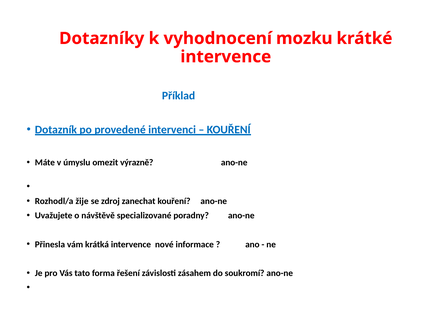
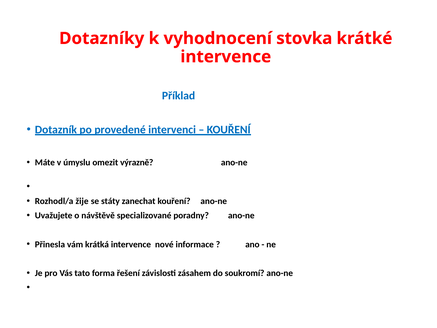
mozku: mozku -> stovka
zdroj: zdroj -> státy
